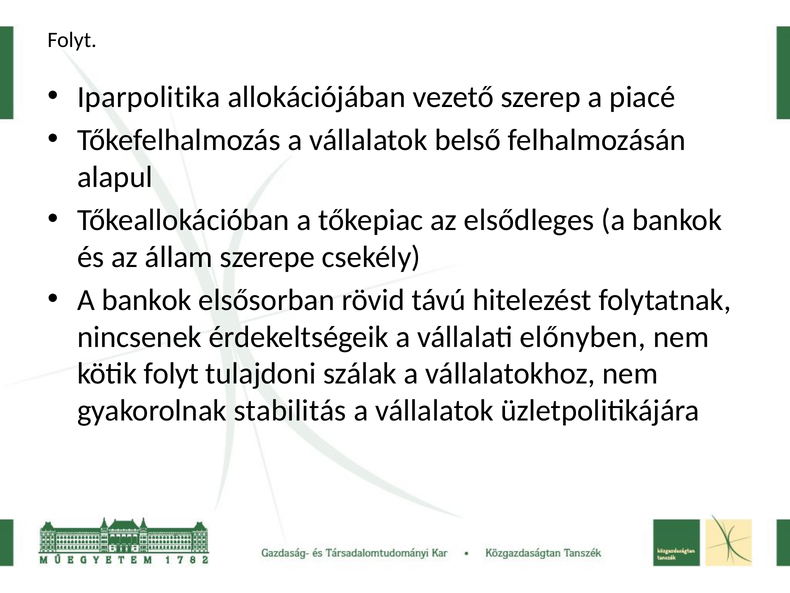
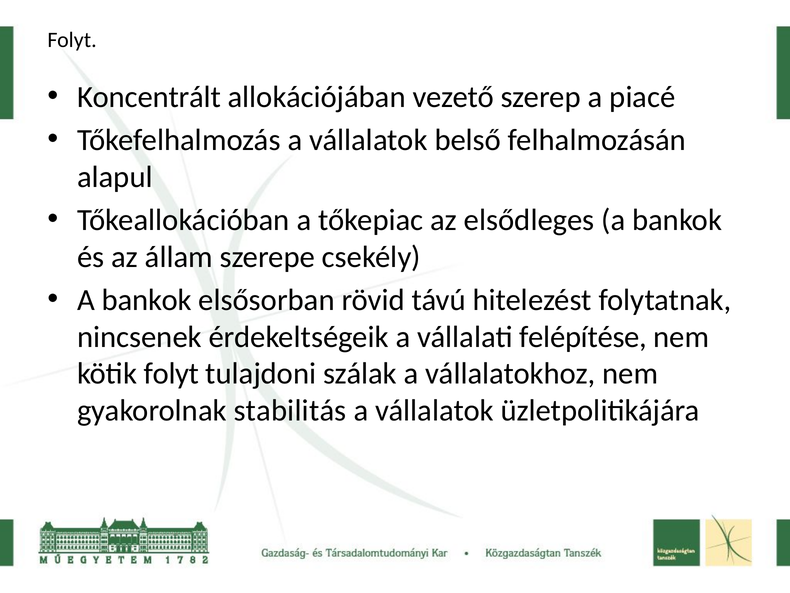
Iparpolitika: Iparpolitika -> Koncentrált
előnyben: előnyben -> felépítése
